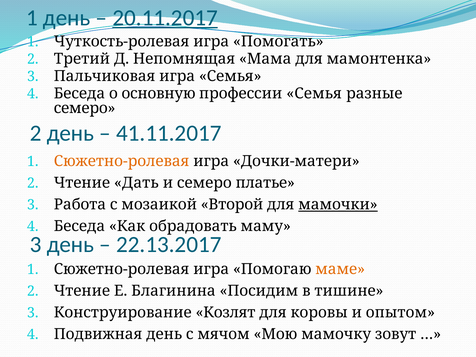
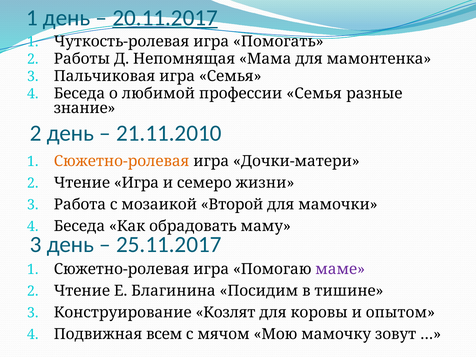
Третий: Третий -> Работы
основную: основную -> любимой
семеро at (85, 108): семеро -> знание
41.11.2017: 41.11.2017 -> 21.11.2010
Чтение Дать: Дать -> Игра
платье: платье -> жизни
мамочки underline: present -> none
22.13.2017: 22.13.2017 -> 25.11.2017
маме colour: orange -> purple
Подвижная день: день -> всем
